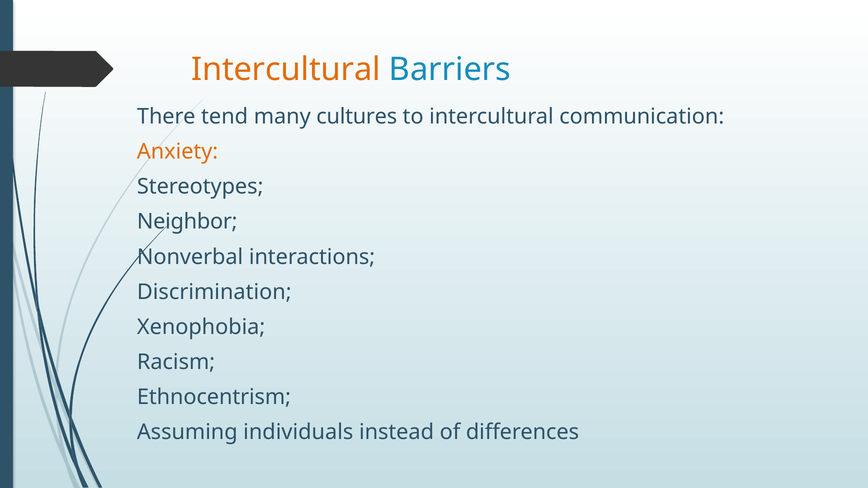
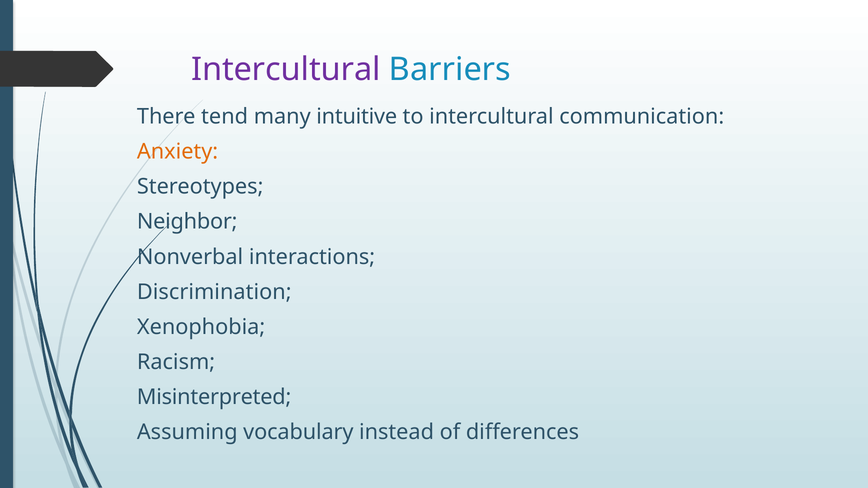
Intercultural at (286, 70) colour: orange -> purple
cultures: cultures -> intuitive
Ethnocentrism: Ethnocentrism -> Misinterpreted
individuals: individuals -> vocabulary
